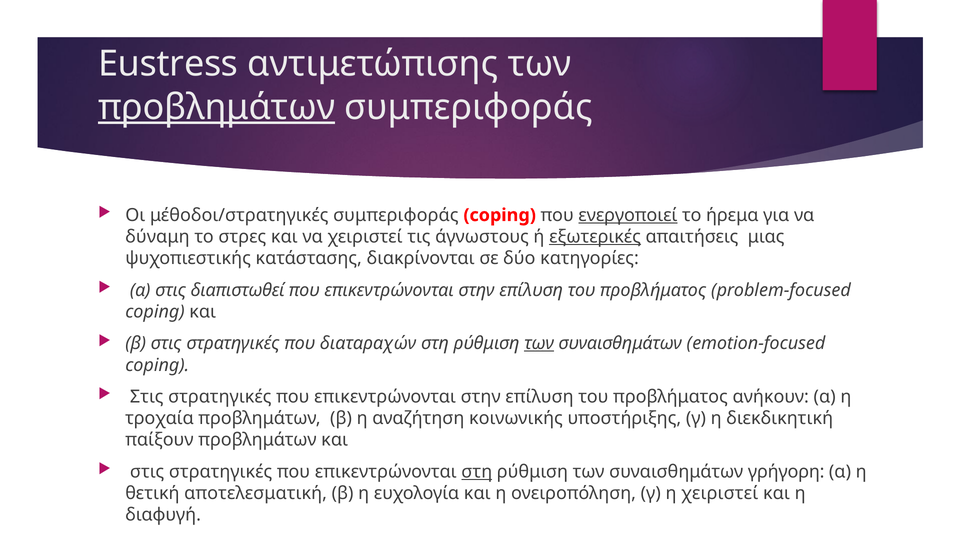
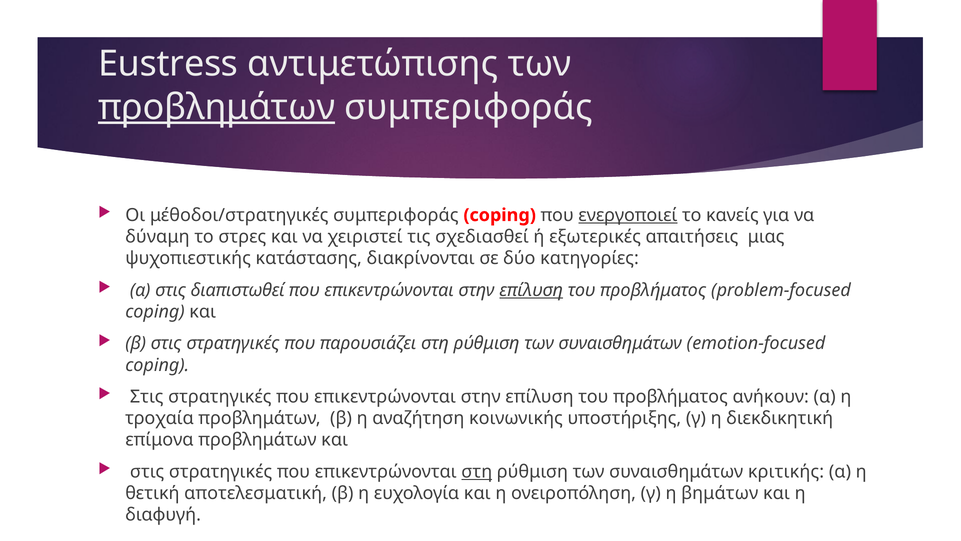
ήρεμα: ήρεμα -> κανείς
άγνωστους: άγνωστους -> σχεδιασθεί
εξωτερικές underline: present -> none
επίλυση at (531, 290) underline: none -> present
διαταραχών: διαταραχών -> παρουσιάζει
των at (539, 343) underline: present -> none
παίξουν: παίξουν -> επίμονα
γρήγορη: γρήγορη -> κριτικής
η χειριστεί: χειριστεί -> βημάτων
